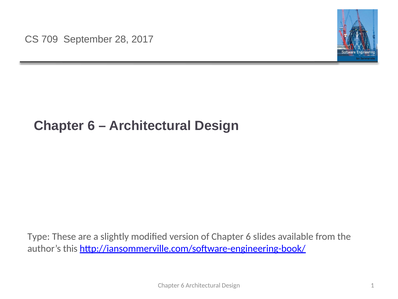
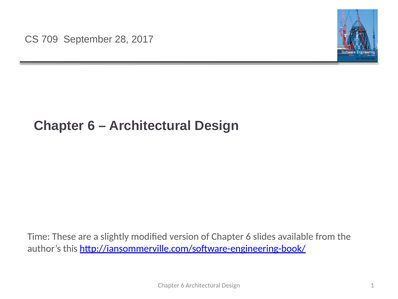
Type: Type -> Time
